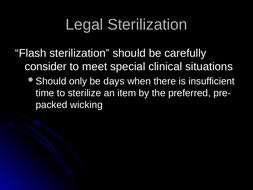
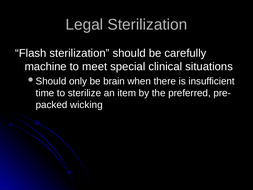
consider: consider -> machine
days: days -> brain
